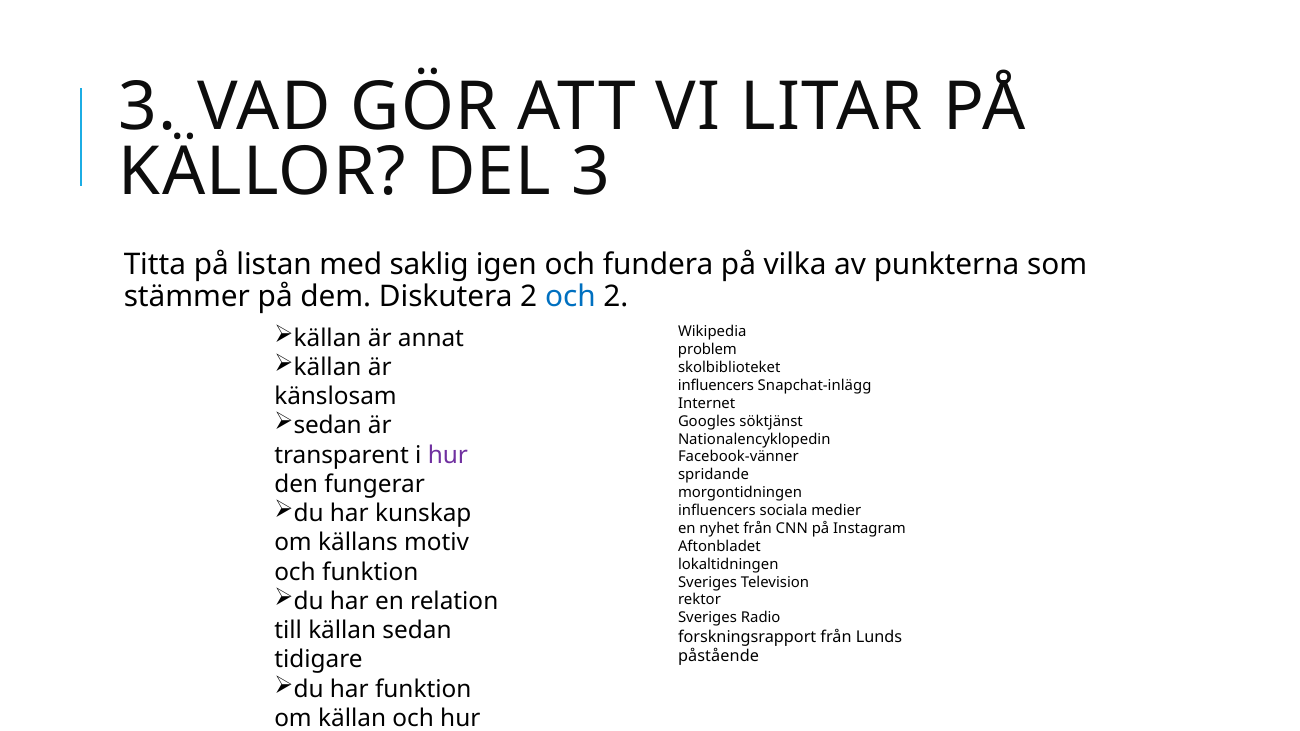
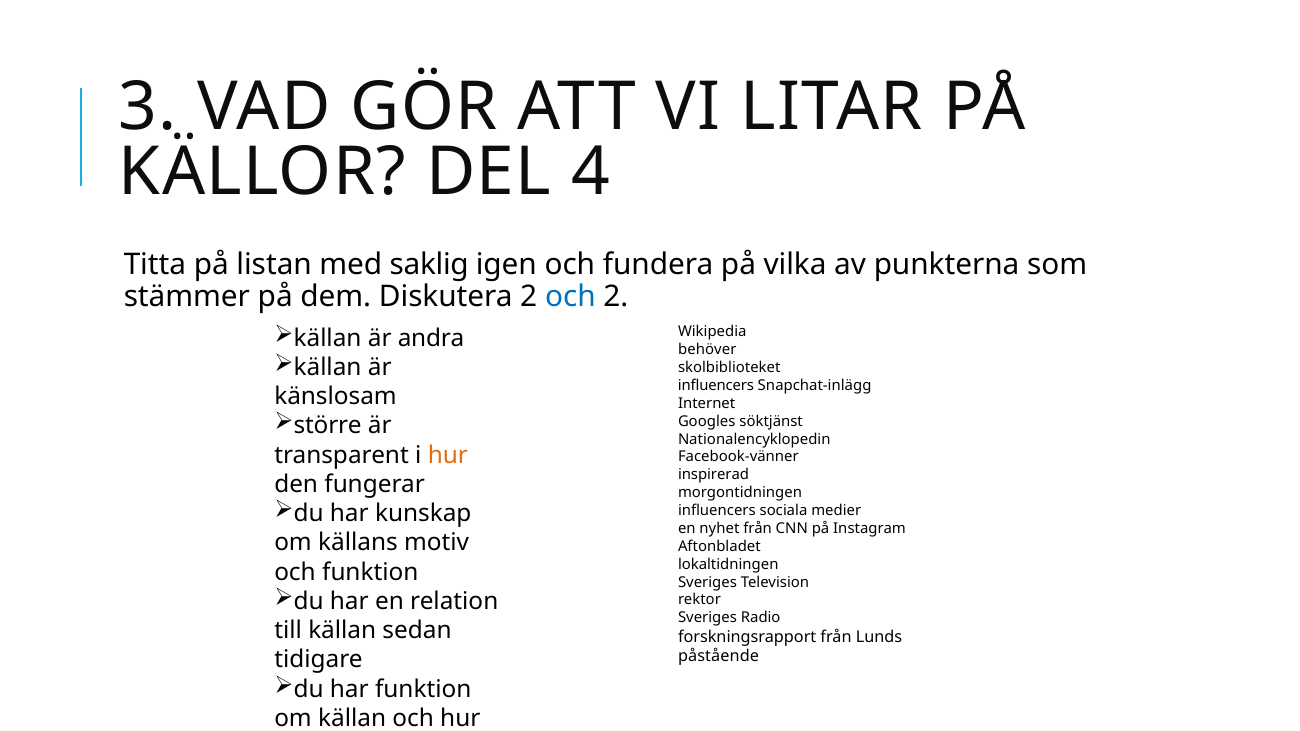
DEL 3: 3 -> 4
annat: annat -> andra
problem: problem -> behöver
sedan at (328, 426): sedan -> större
hur at (448, 455) colour: purple -> orange
spridande: spridande -> inspirerad
